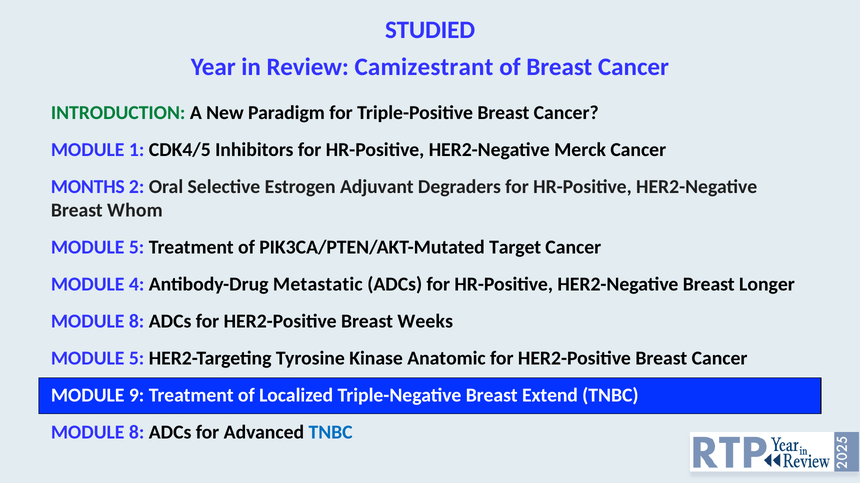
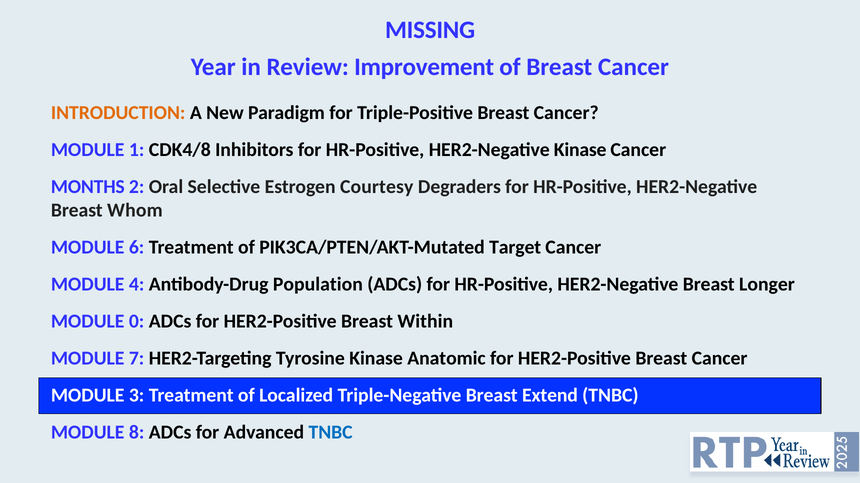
STUDIED: STUDIED -> MISSING
Camizestrant: Camizestrant -> Improvement
INTRODUCTION colour: green -> orange
CDK4/5: CDK4/5 -> CDK4/8
HER2-Negative Merck: Merck -> Kinase
Adjuvant: Adjuvant -> Courtesy
5 at (137, 248): 5 -> 6
Metastatic: Metastatic -> Population
8 at (137, 322): 8 -> 0
Weeks: Weeks -> Within
5 at (137, 359): 5 -> 7
9: 9 -> 3
